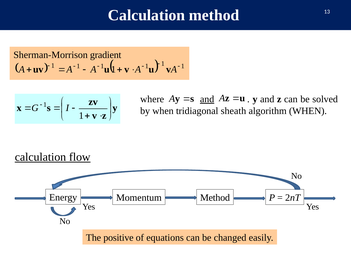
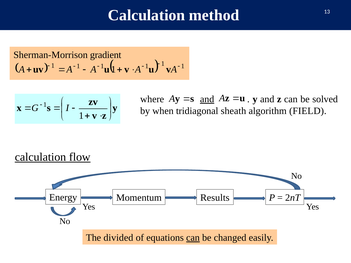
algorithm WHEN: WHEN -> FIELD
Momentum Method: Method -> Results
positive: positive -> divided
can at (193, 238) underline: none -> present
